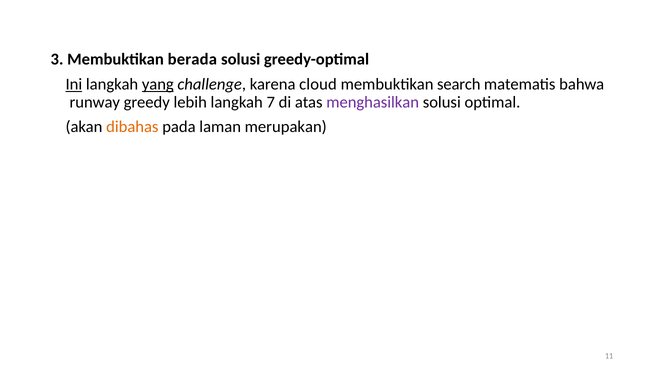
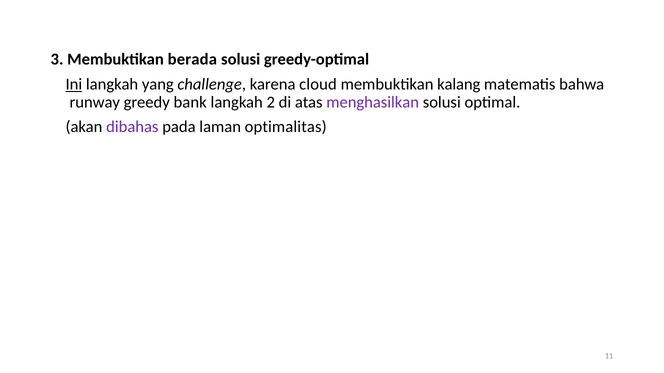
yang underline: present -> none
search: search -> kalang
lebih: lebih -> bank
7: 7 -> 2
dibahas colour: orange -> purple
merupakan: merupakan -> optimalitas
